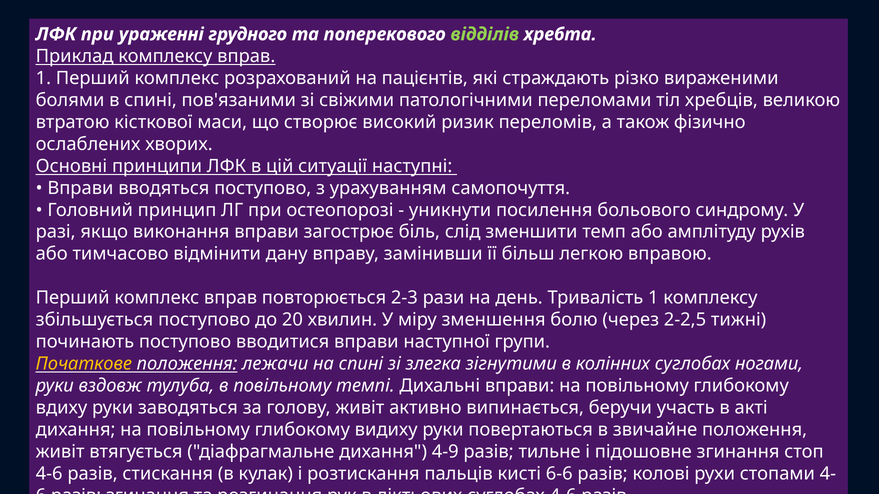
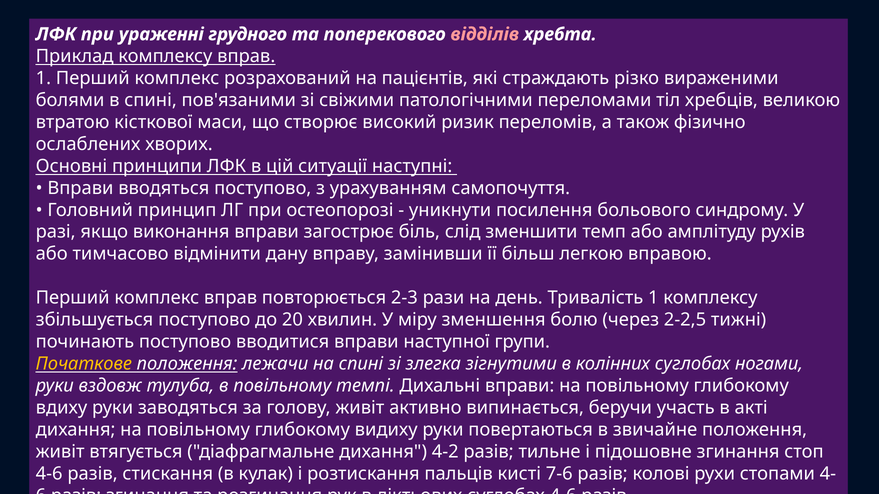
відділів colour: light green -> pink
4-9: 4-9 -> 4-2
6-6: 6-6 -> 7-6
